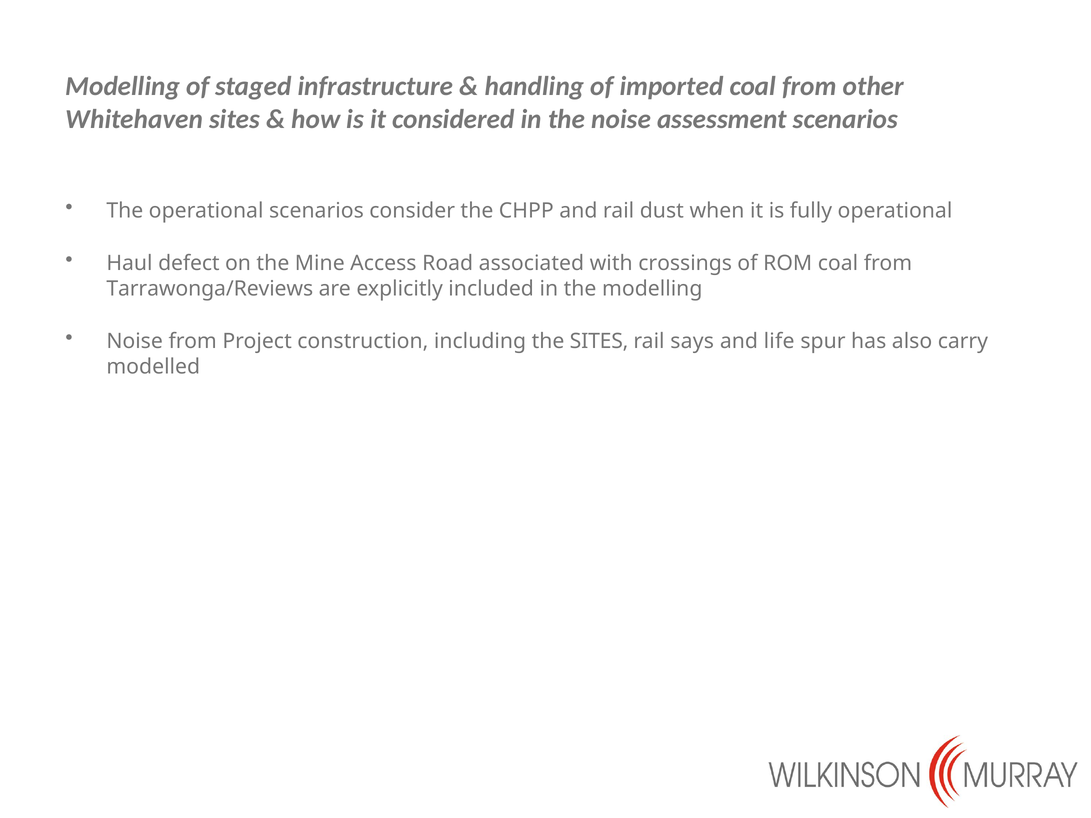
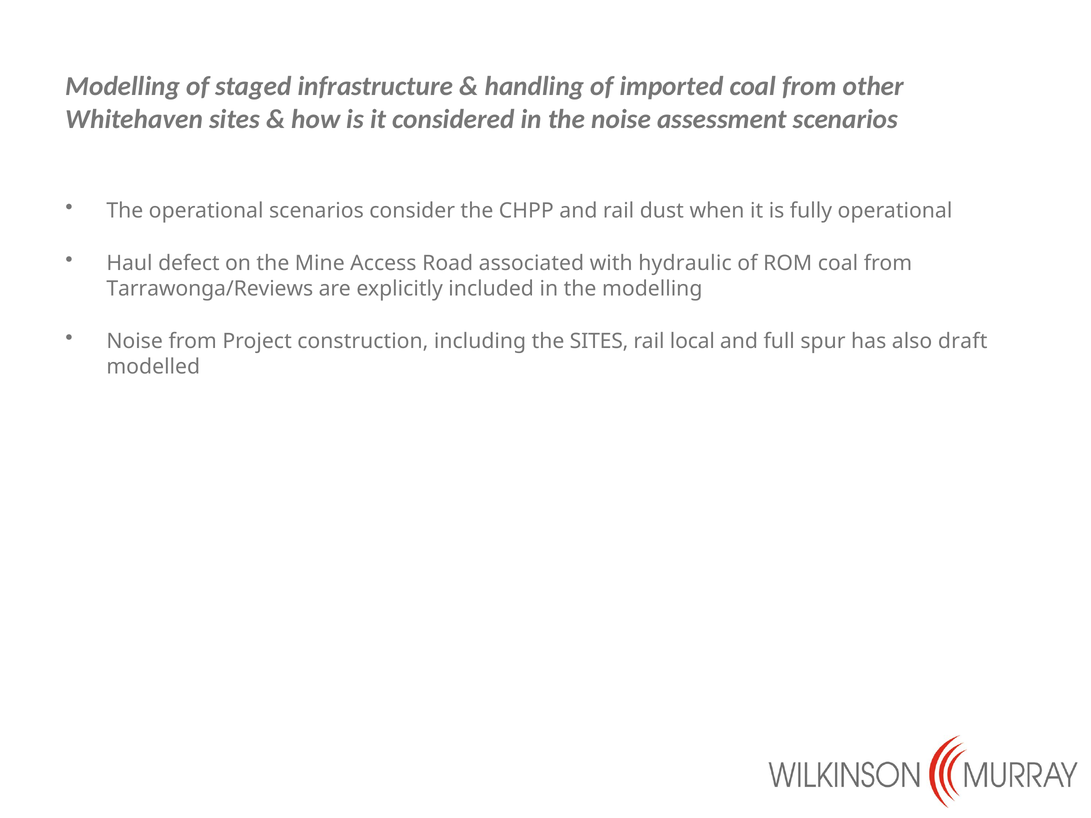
crossings: crossings -> hydraulic
says: says -> local
life: life -> full
carry: carry -> draft
